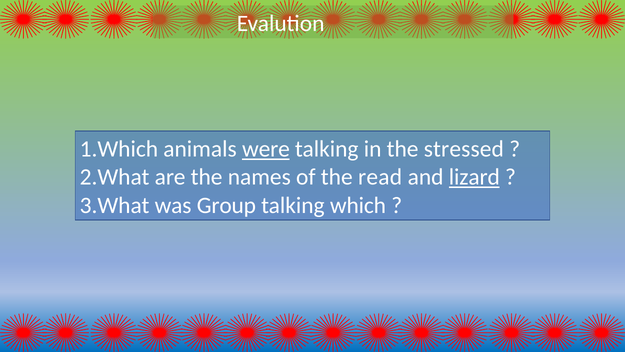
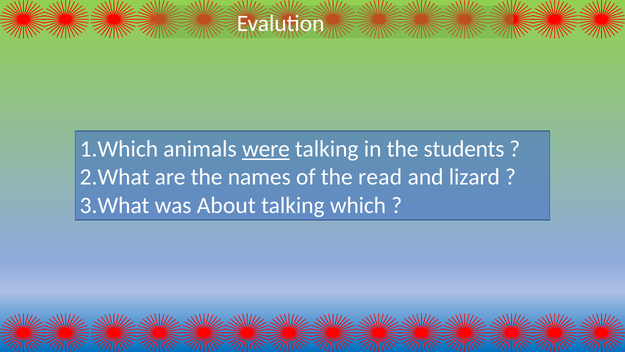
stressed: stressed -> students
lizard underline: present -> none
Group: Group -> About
